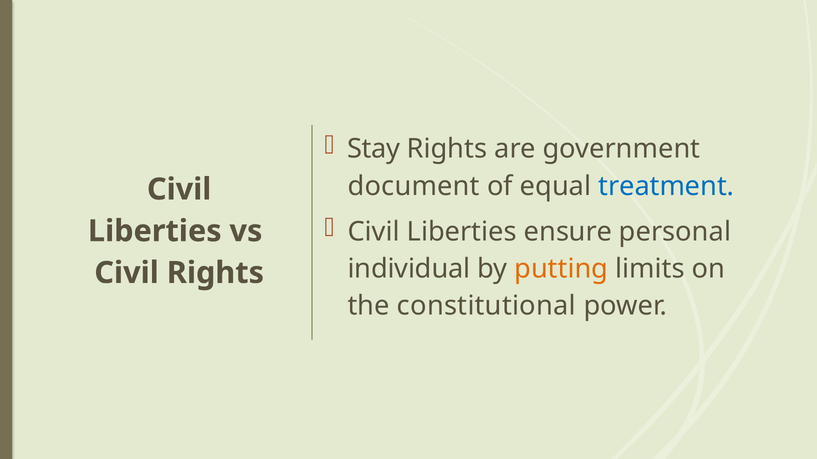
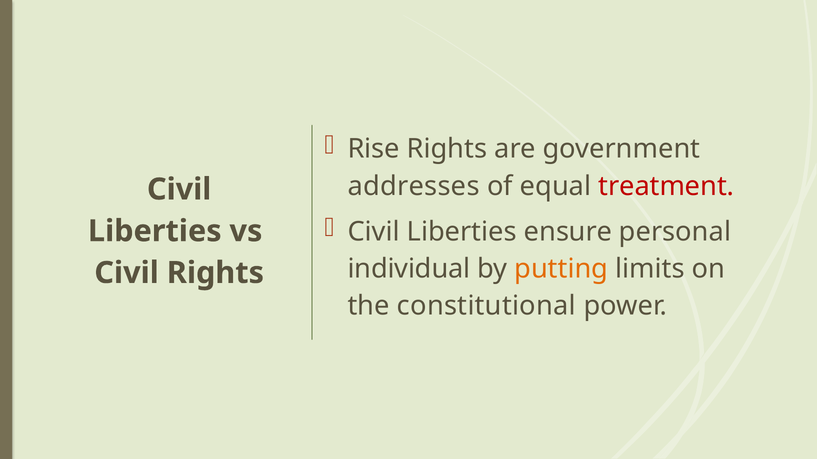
Stay: Stay -> Rise
document: document -> addresses
treatment colour: blue -> red
